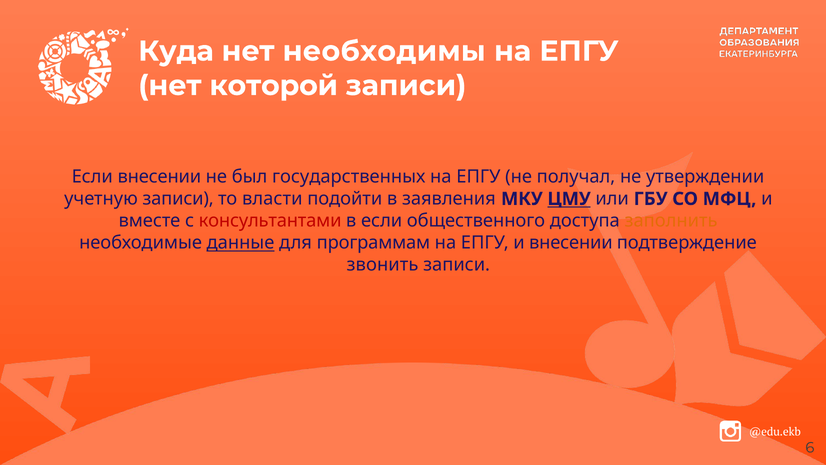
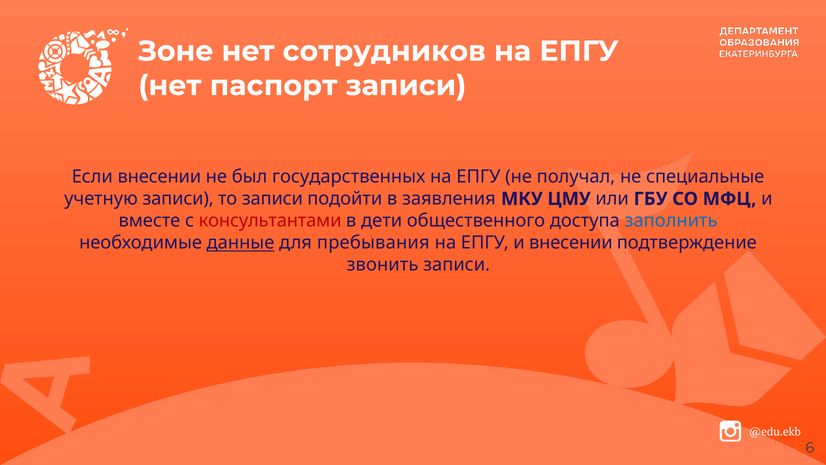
Куда: Куда -> Зоне
необходимы: необходимы -> сотрудников
которой: которой -> паспорт
утверждении: утверждении -> специальные
то власти: власти -> записи
ЦМУ underline: present -> none
в если: если -> дети
заполнить colour: orange -> blue
программам: программам -> пребывания
